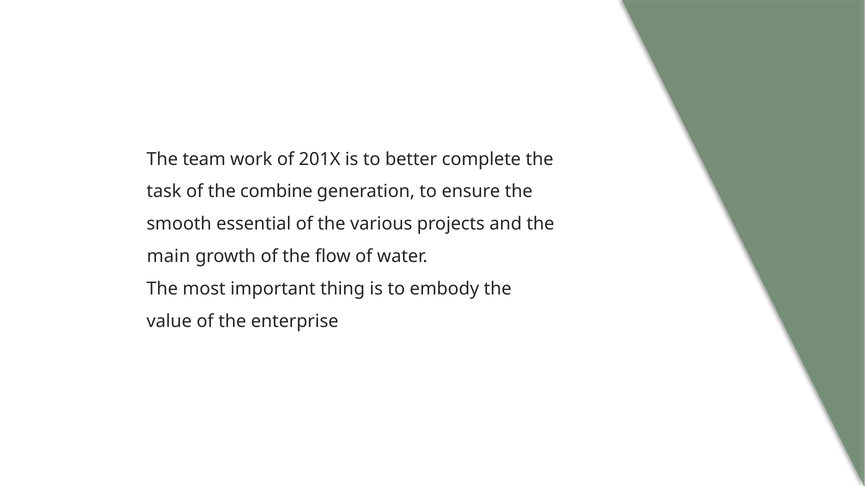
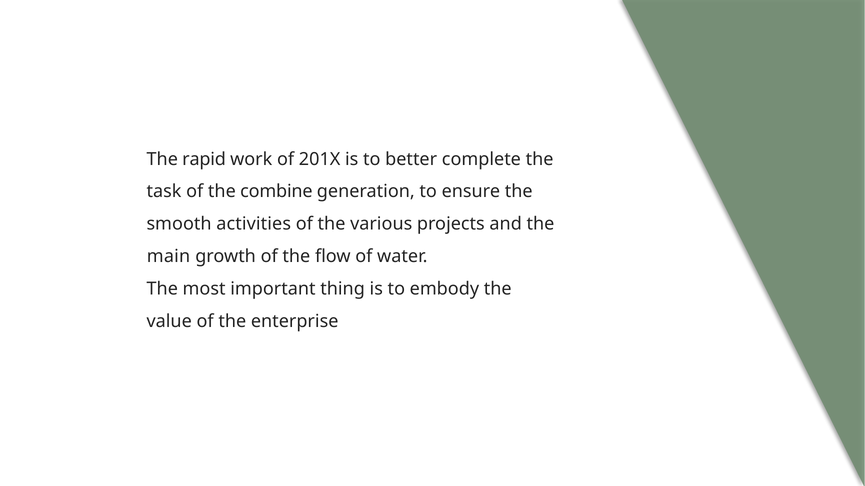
team: team -> rapid
essential: essential -> activities
